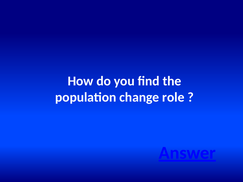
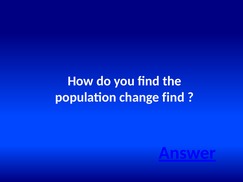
change role: role -> find
